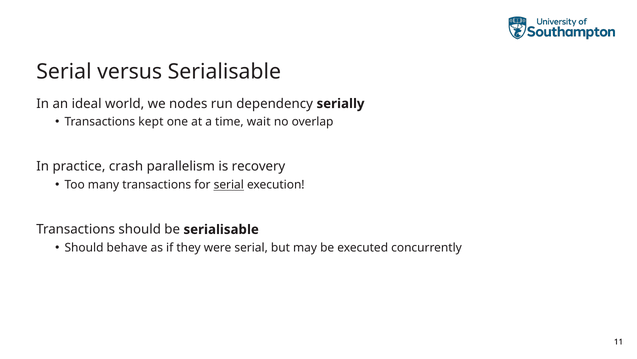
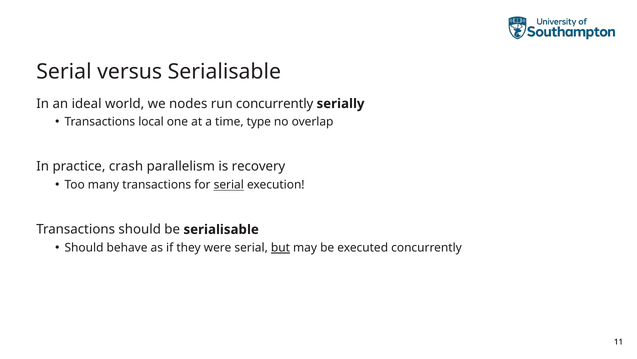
run dependency: dependency -> concurrently
kept: kept -> local
wait: wait -> type
but underline: none -> present
